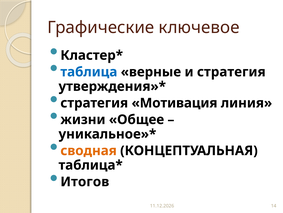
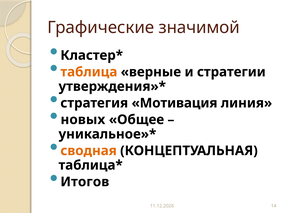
ключевое: ключевое -> значимой
таблица colour: blue -> orange
и стратегия: стратегия -> стратегии
жизни: жизни -> новых
